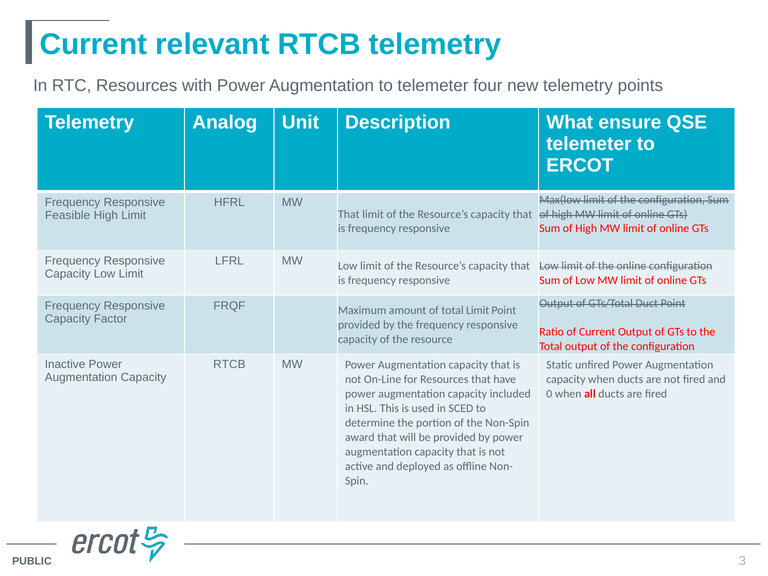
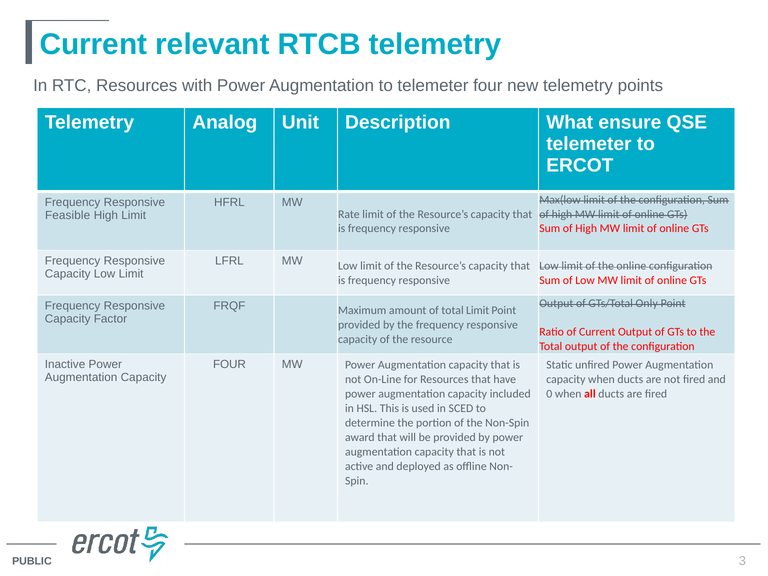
That at (349, 214): That -> Rate
Duct: Duct -> Only
RTCB at (229, 364): RTCB -> FOUR
